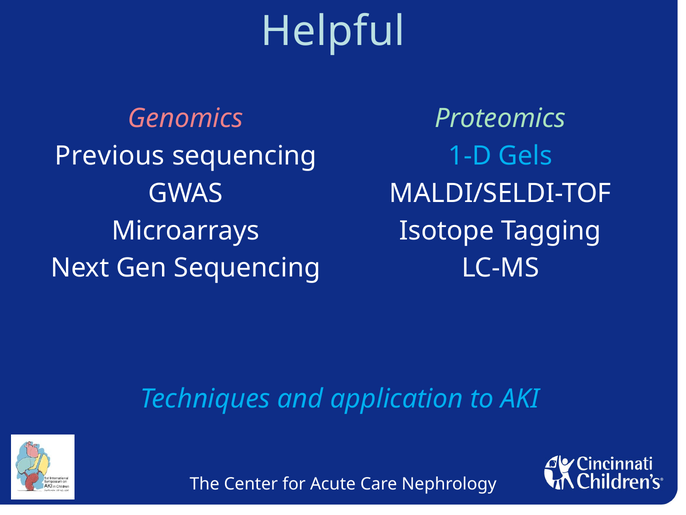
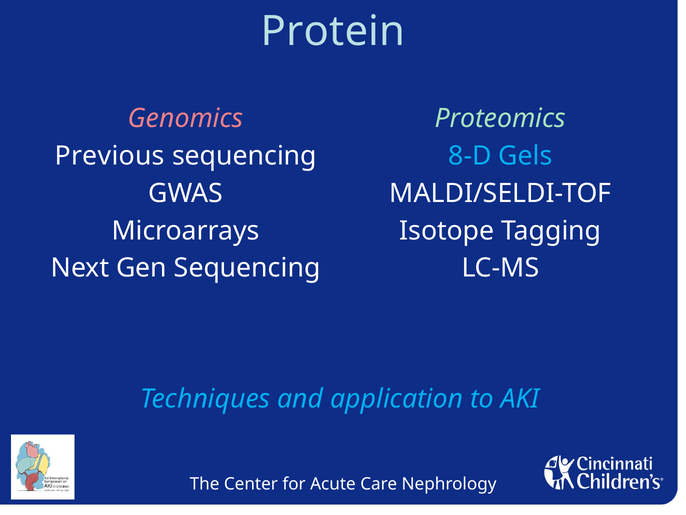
Helpful: Helpful -> Protein
1-D: 1-D -> 8-D
